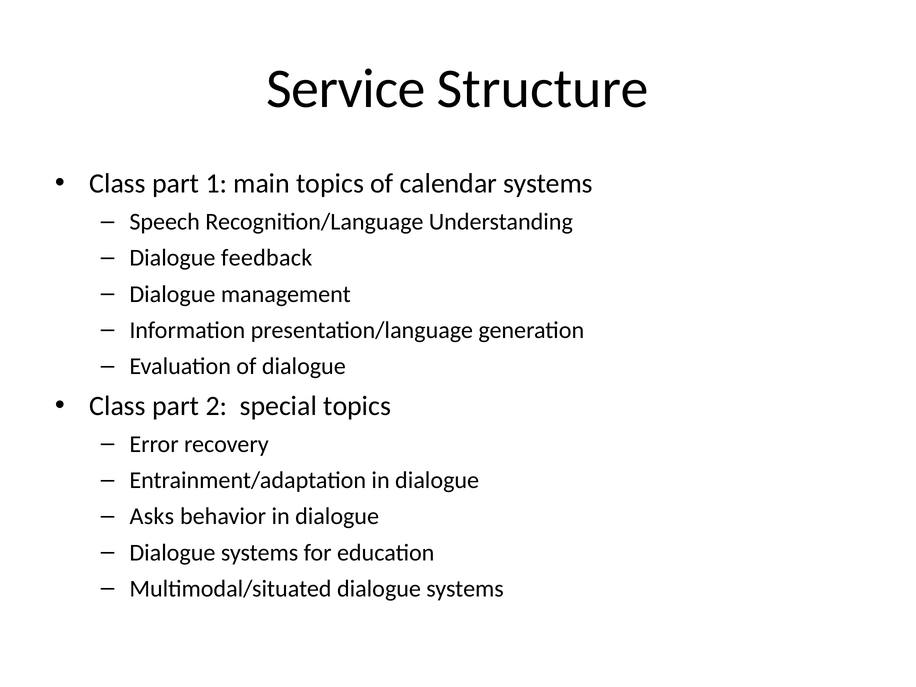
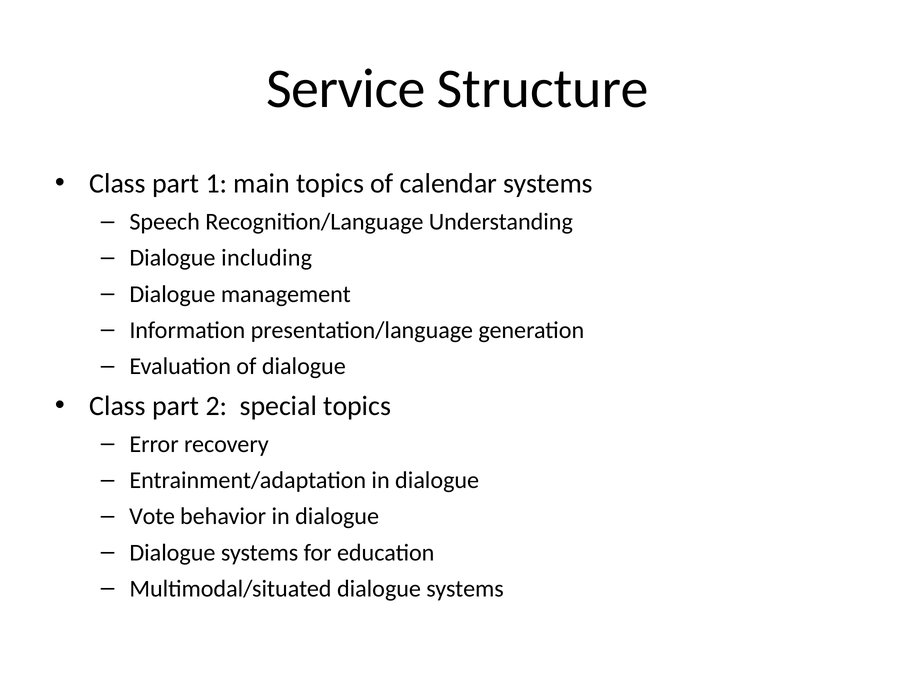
feedback: feedback -> including
Asks: Asks -> Vote
